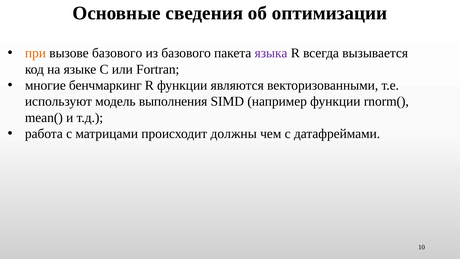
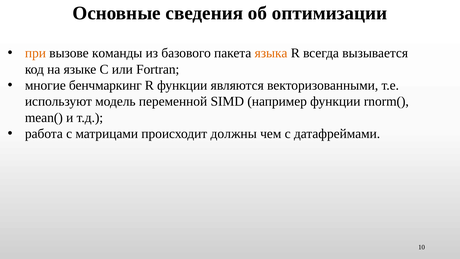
вызове базового: базового -> команды
языка colour: purple -> orange
выполнения: выполнения -> переменной
